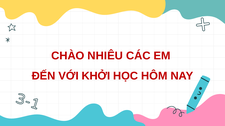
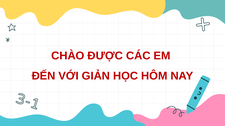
NHIÊU: NHIÊU -> ĐƯỢC
KHỞI: KHỞI -> GIẢN
